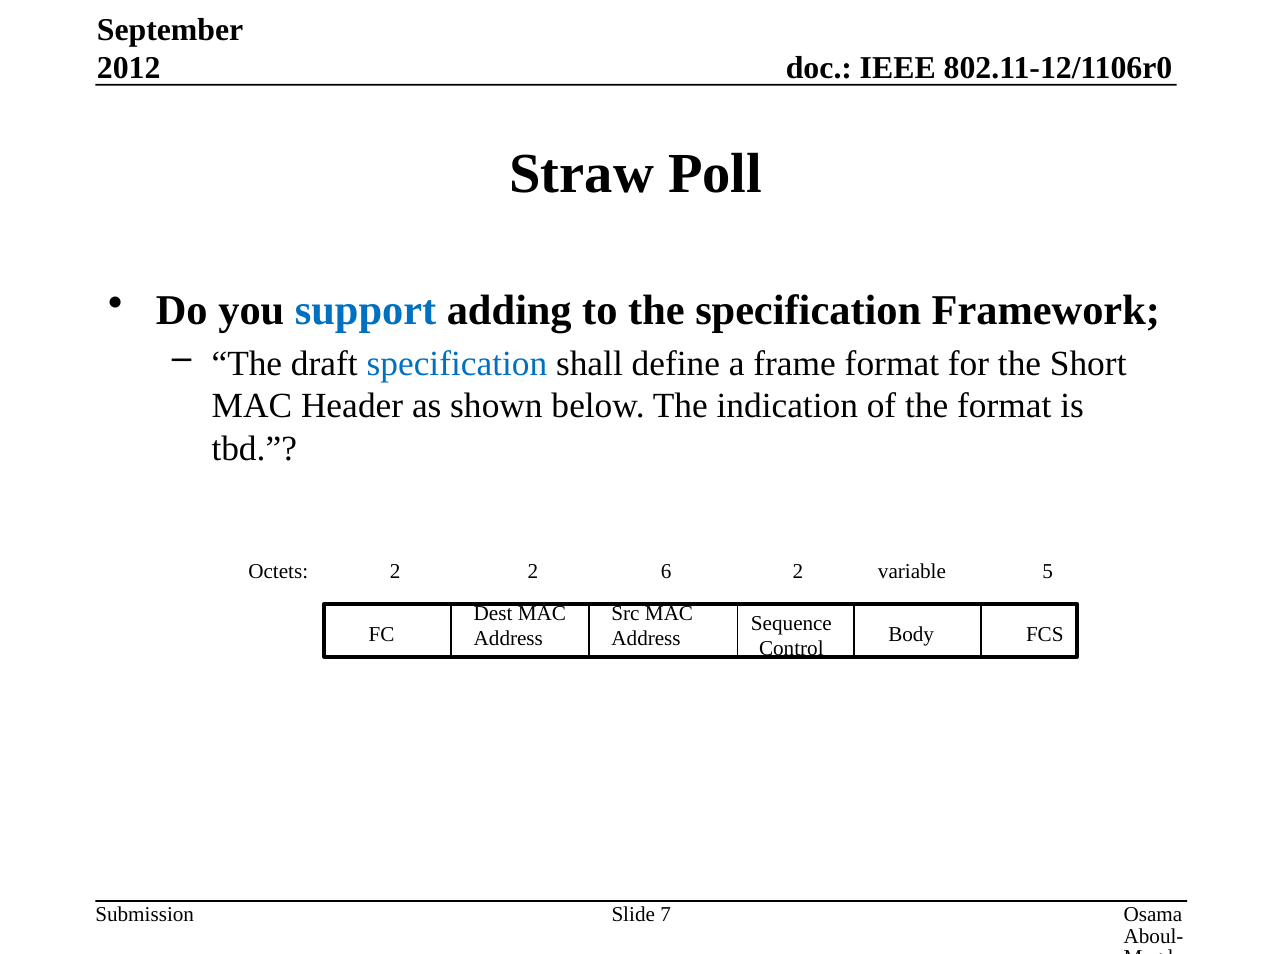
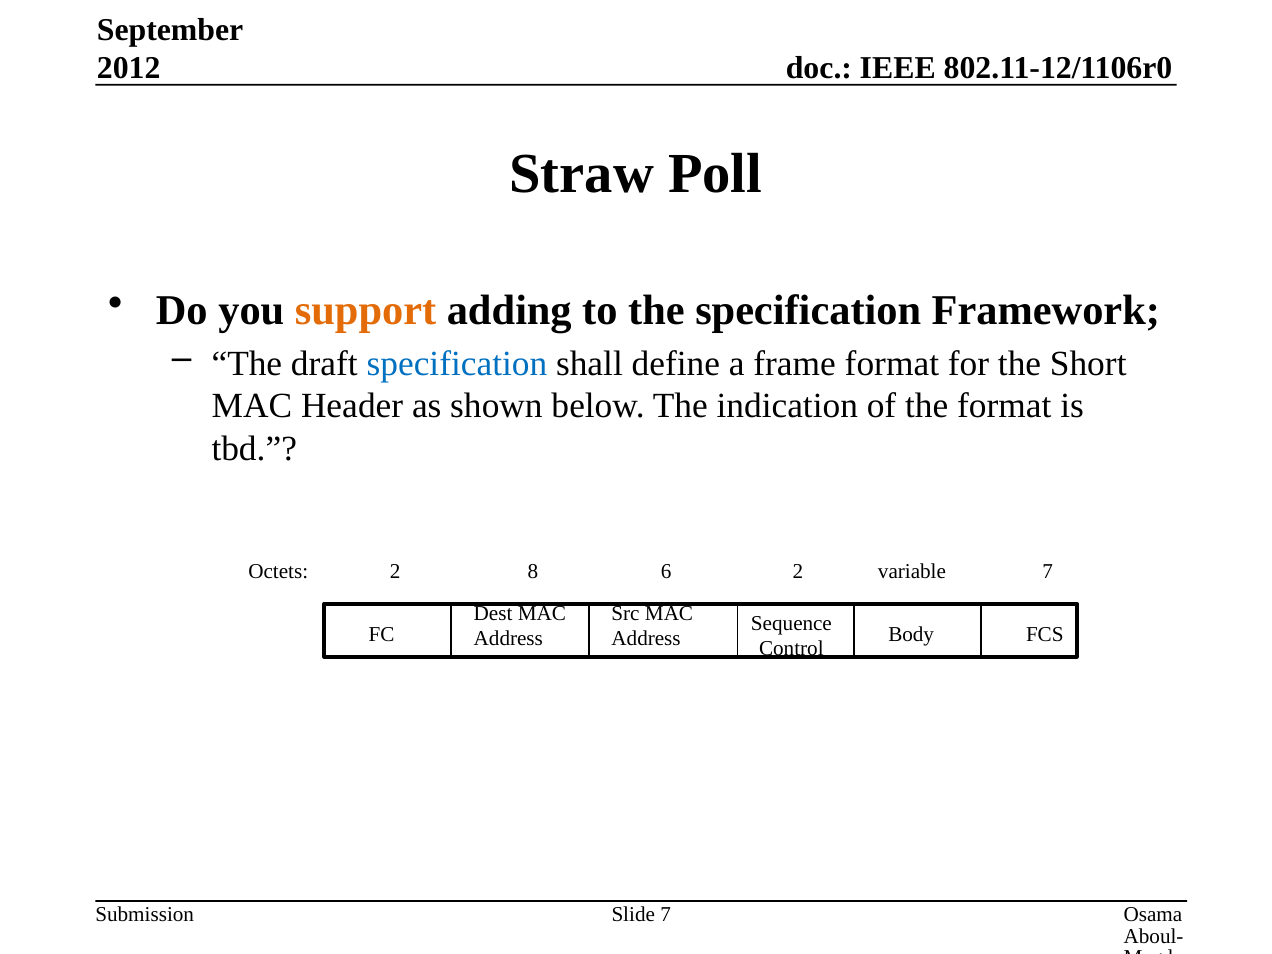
support colour: blue -> orange
2 2: 2 -> 8
2 5: 5 -> 7
